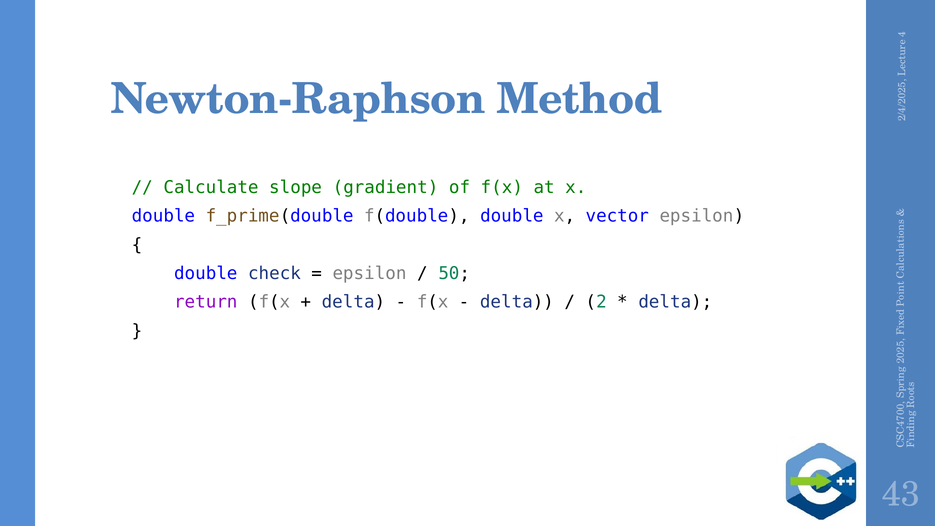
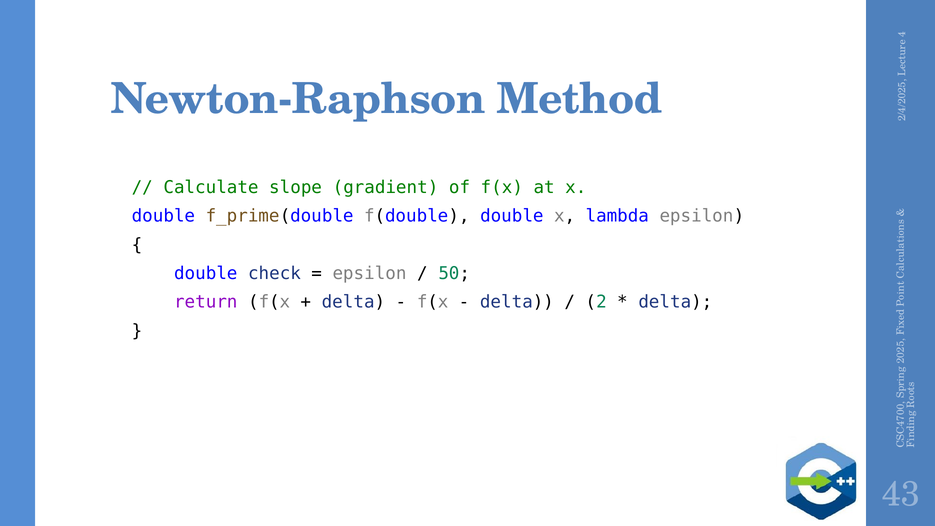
vector: vector -> lambda
